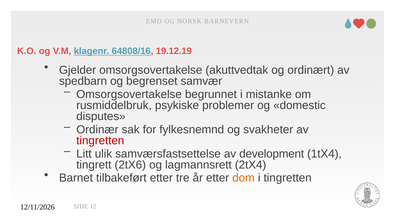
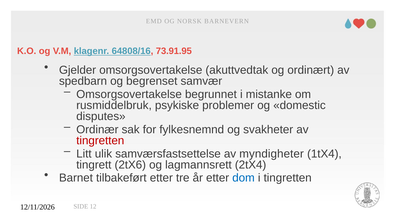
19.12.19: 19.12.19 -> 73.91.95
development: development -> myndigheter
dom colour: orange -> blue
